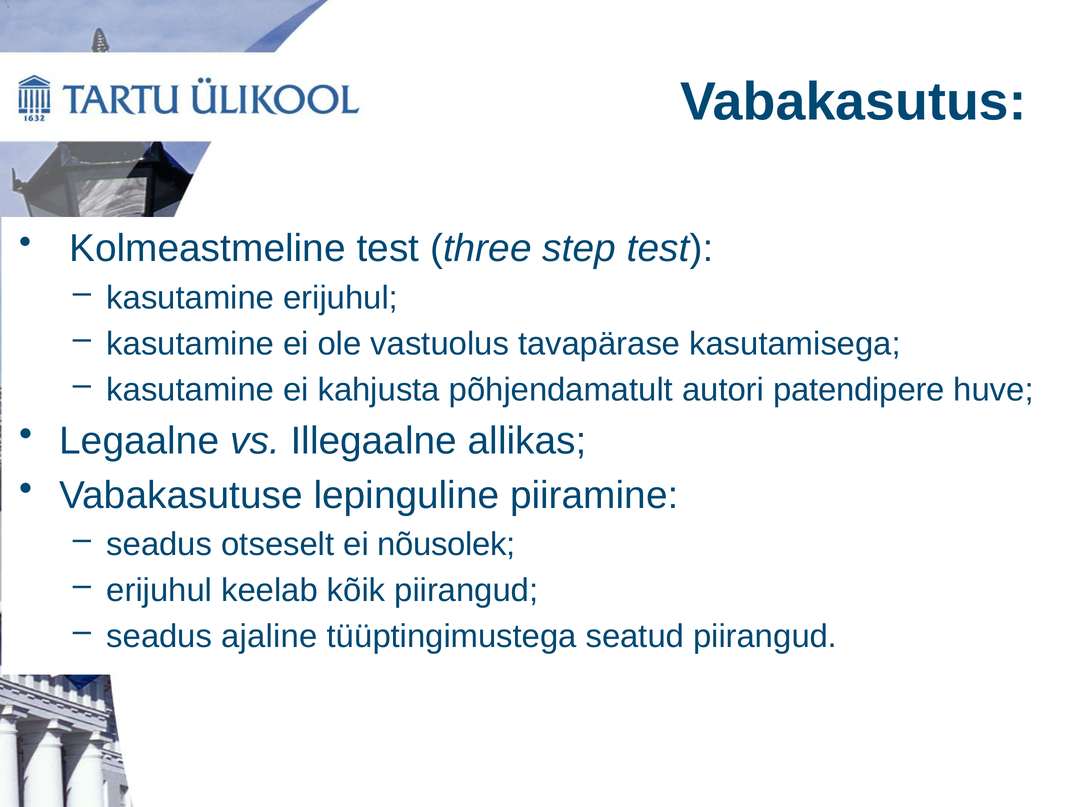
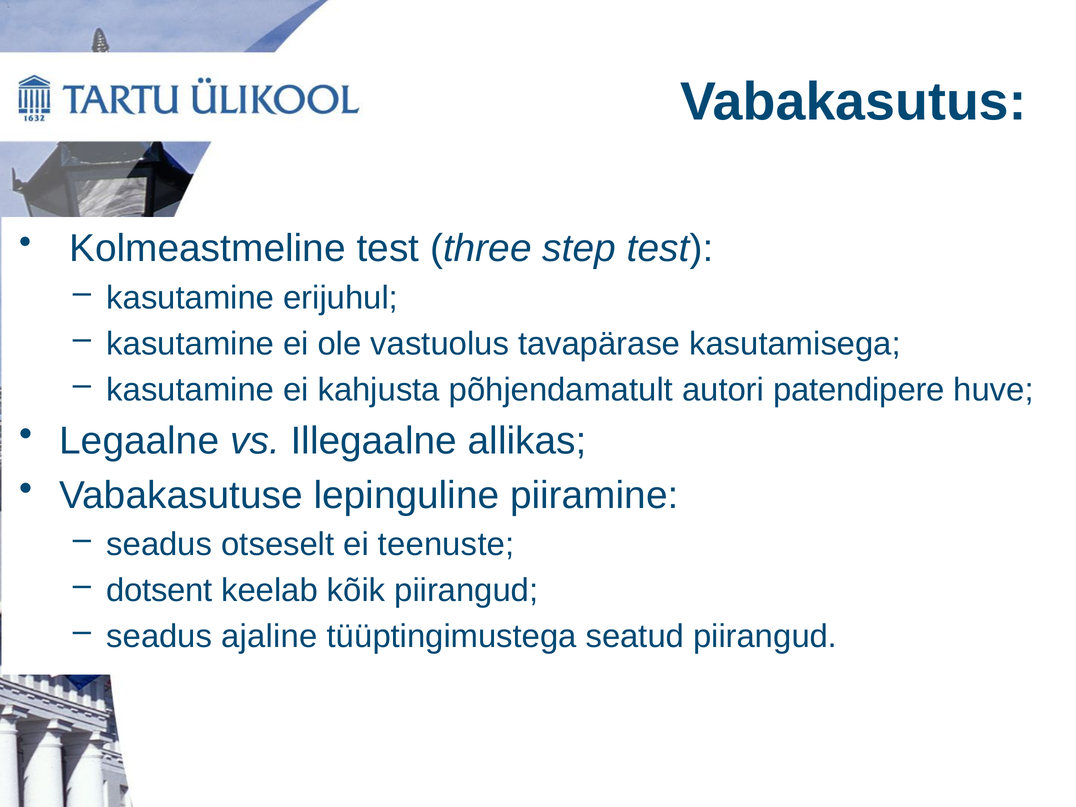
nõusolek: nõusolek -> teenuste
erijuhul at (159, 590): erijuhul -> dotsent
